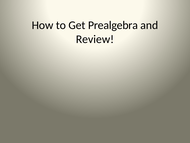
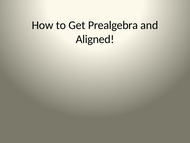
Review: Review -> Aligned
